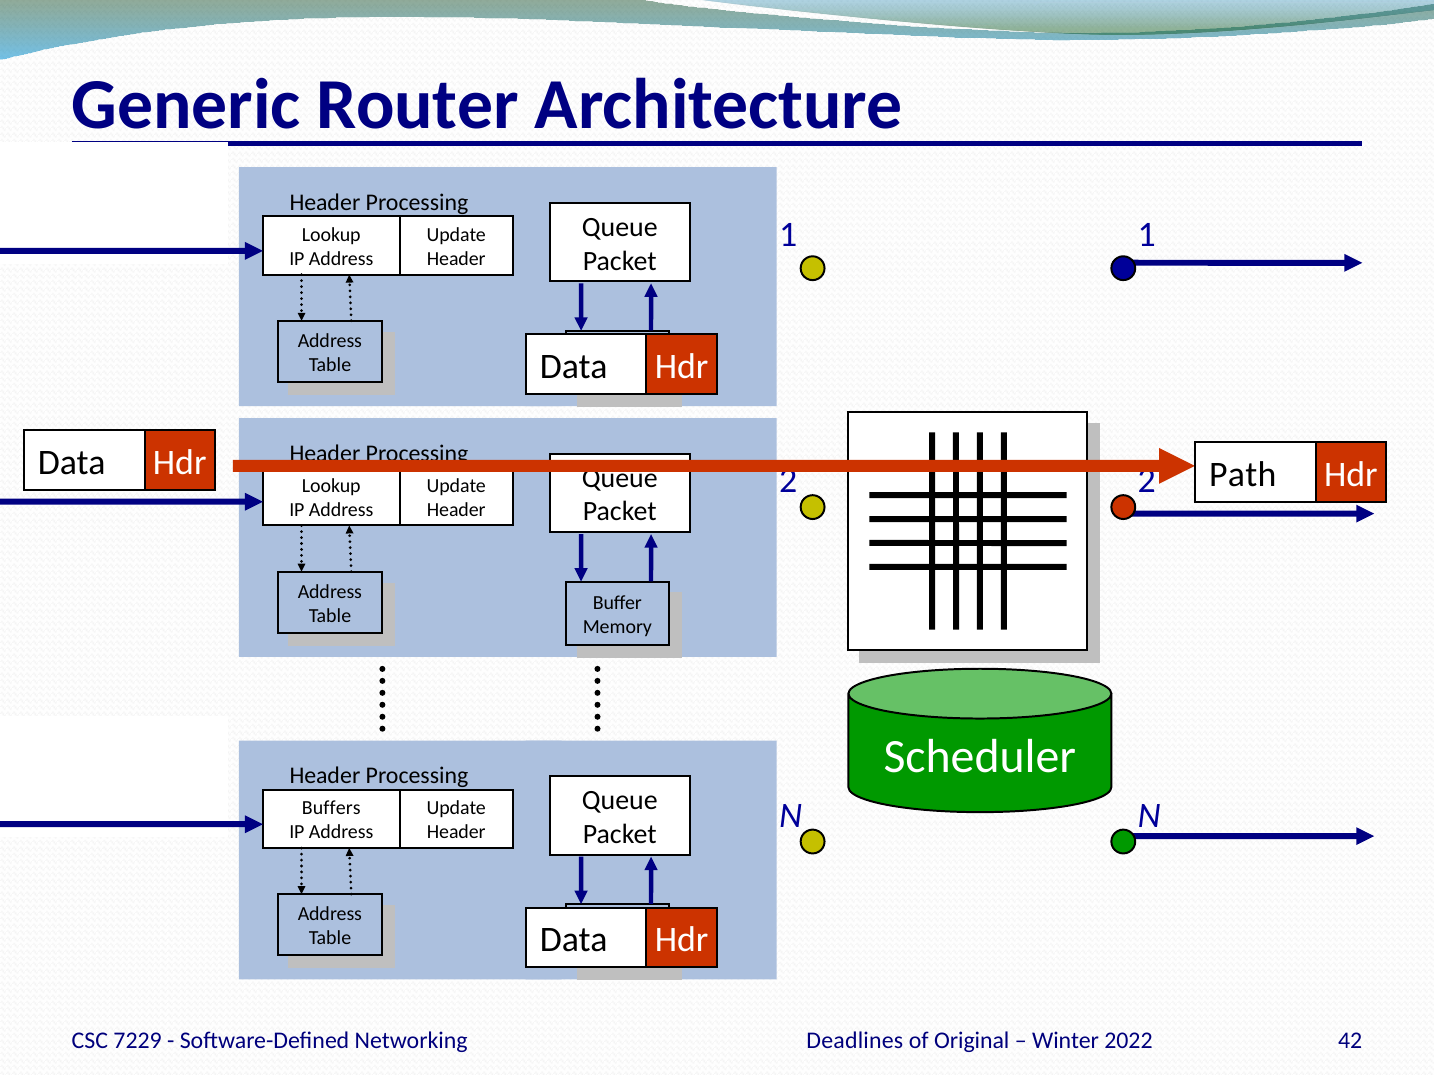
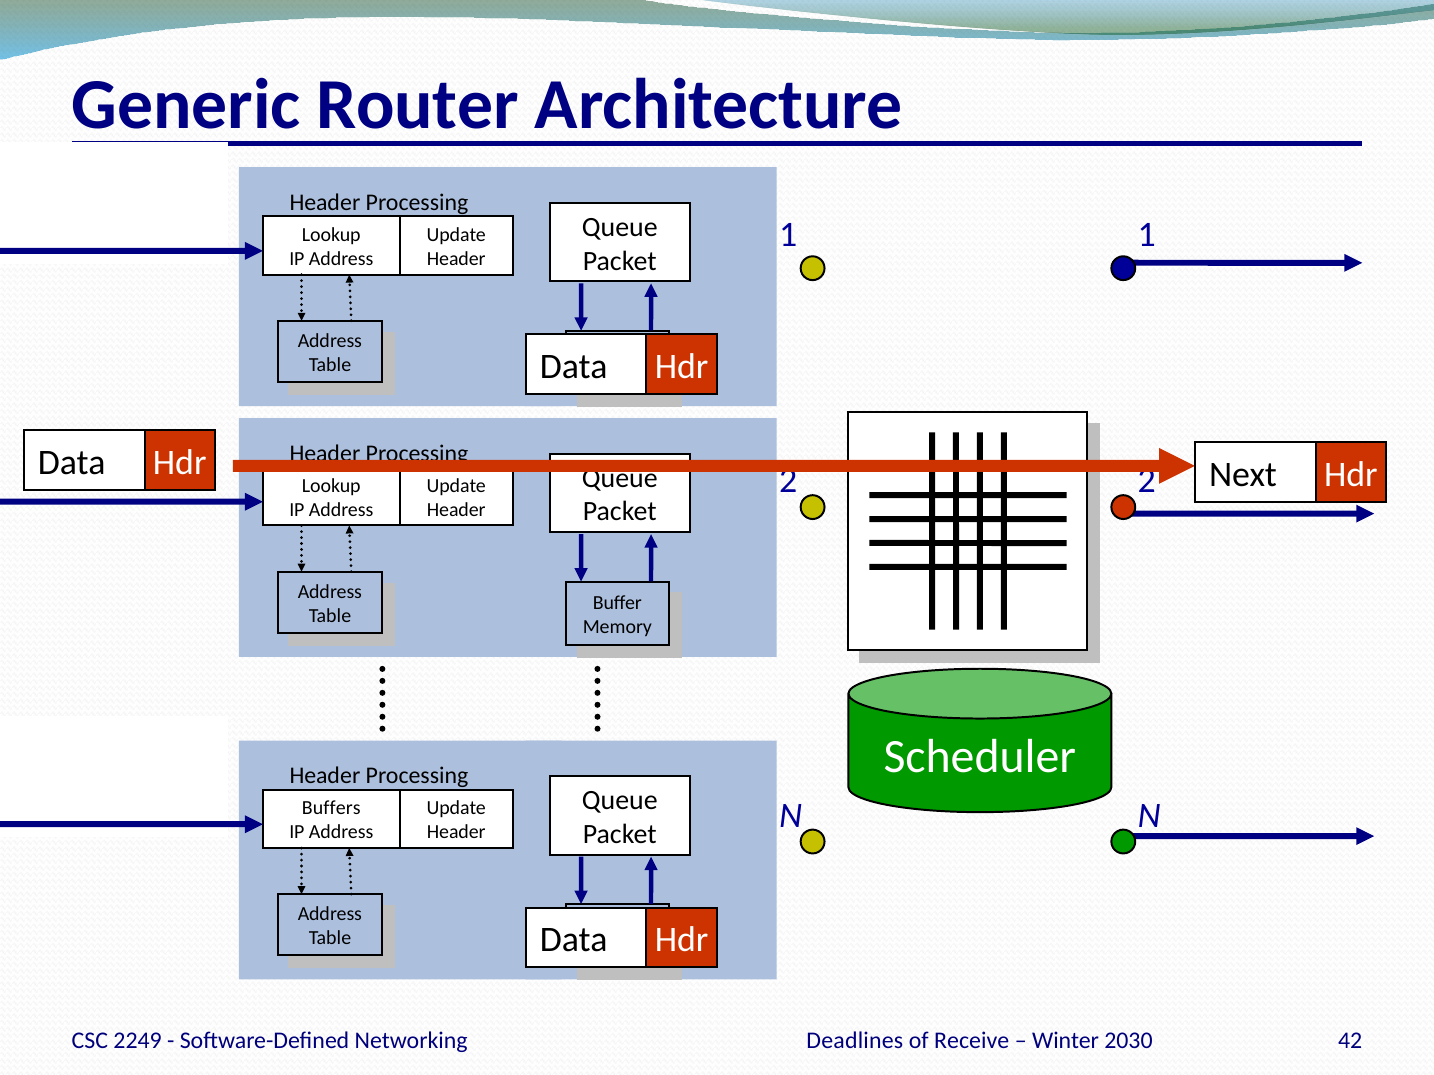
Path: Path -> Next
Original: Original -> Receive
2022: 2022 -> 2030
7229: 7229 -> 2249
